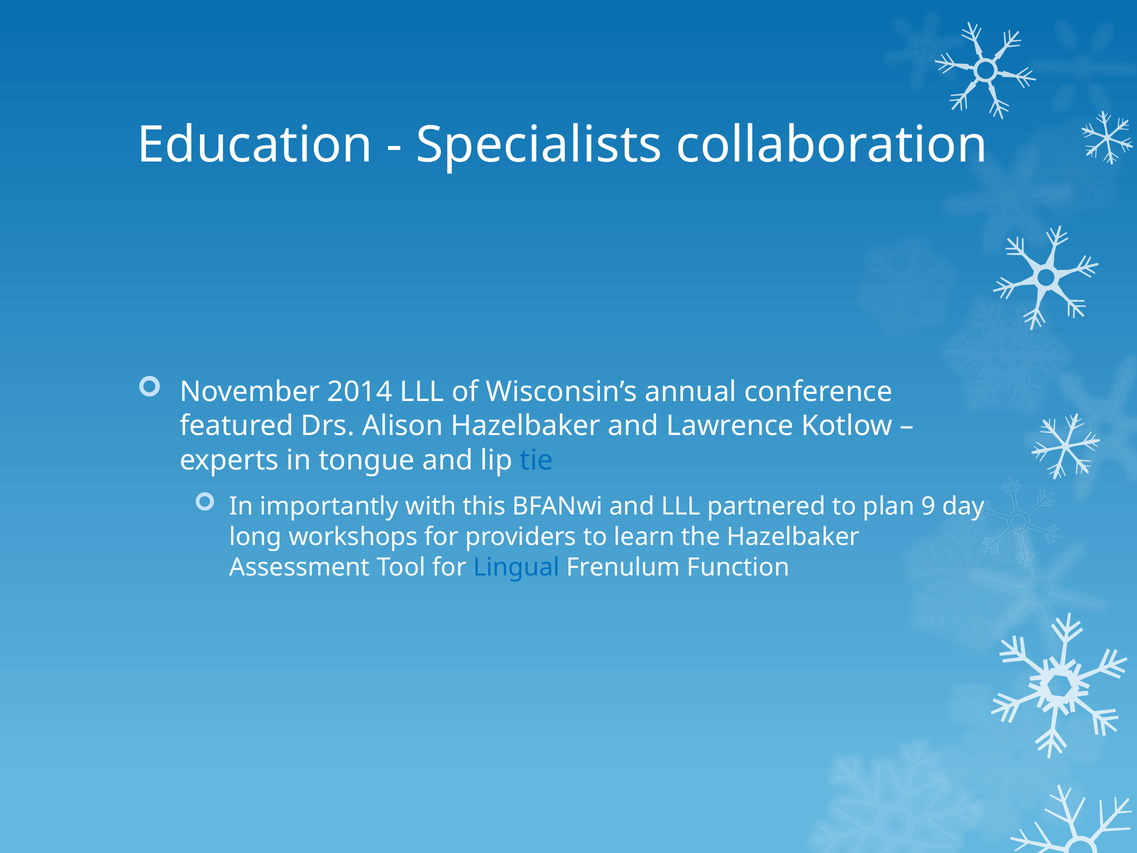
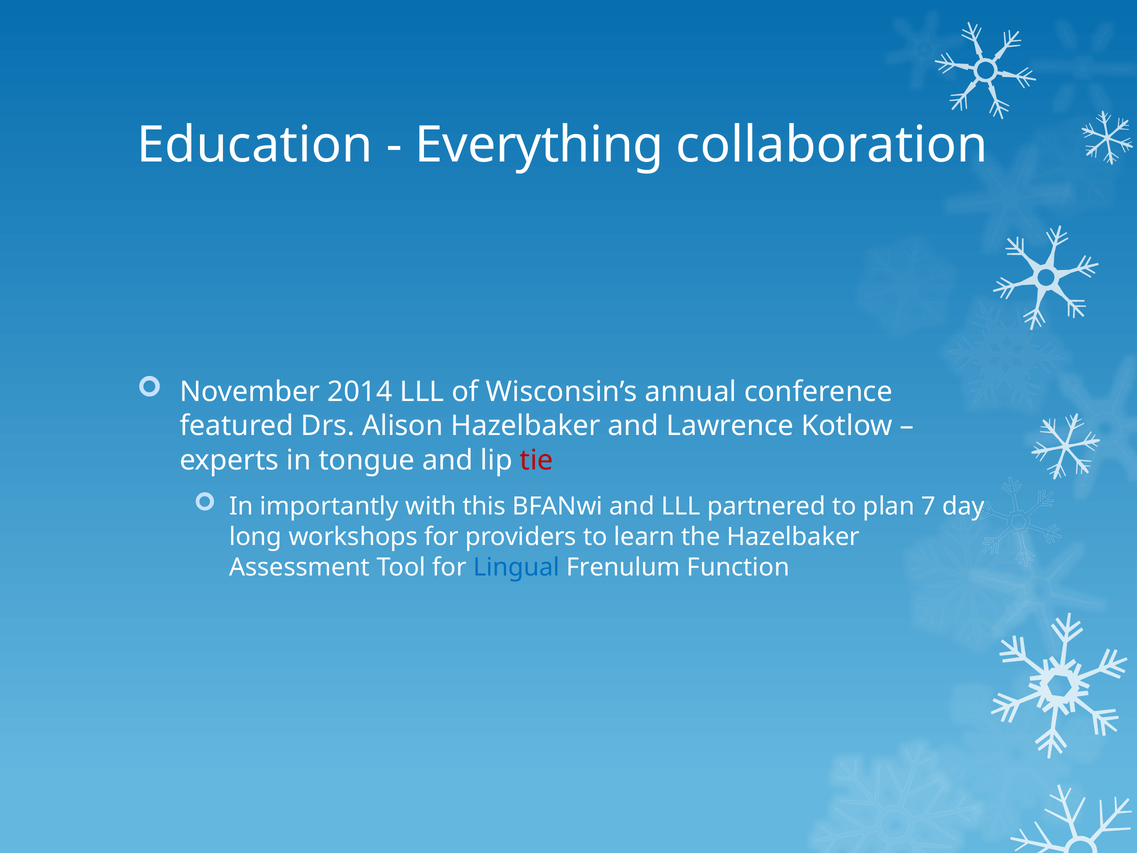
Specialists: Specialists -> Everything
tie colour: blue -> red
9: 9 -> 7
